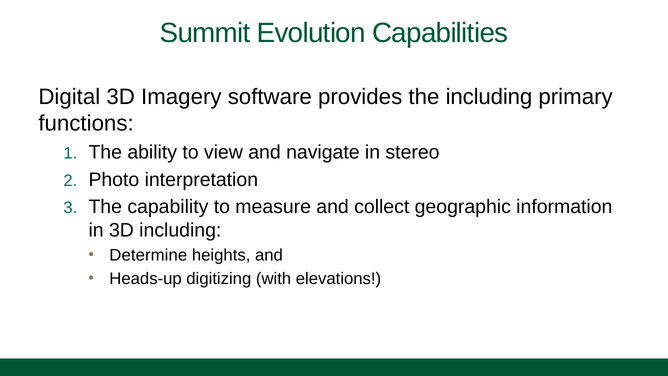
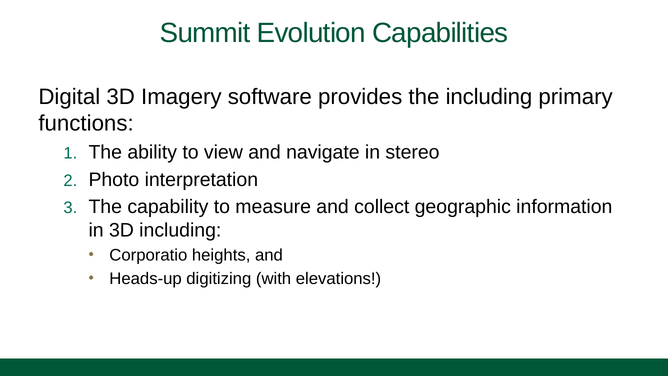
Determine: Determine -> Corporatio
